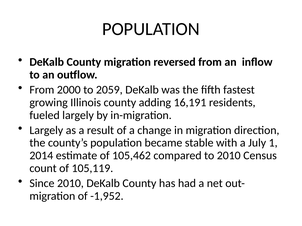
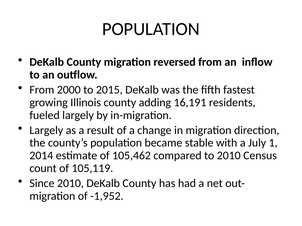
2059: 2059 -> 2015
